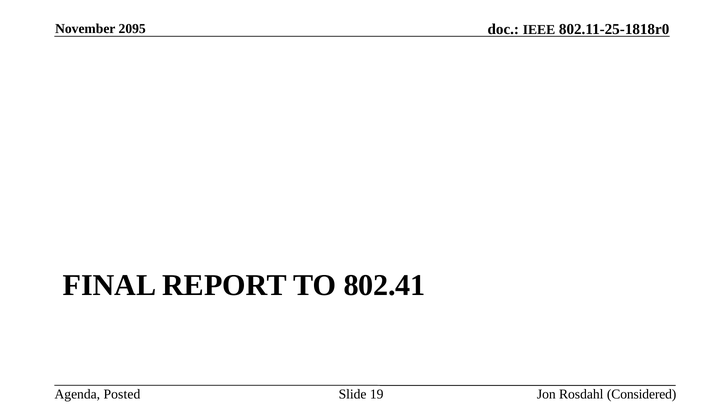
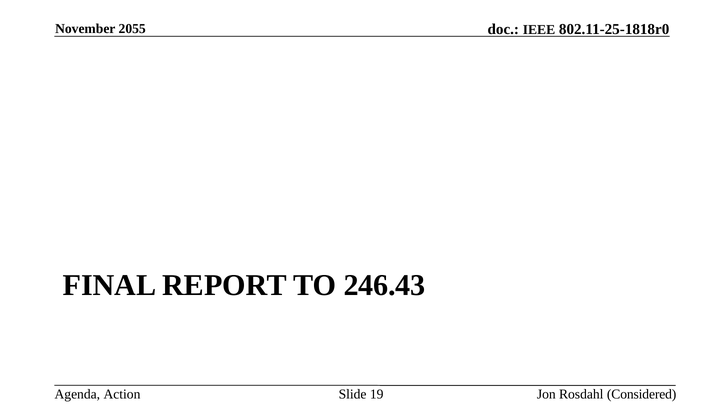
2095: 2095 -> 2055
802.41: 802.41 -> 246.43
Posted: Posted -> Action
